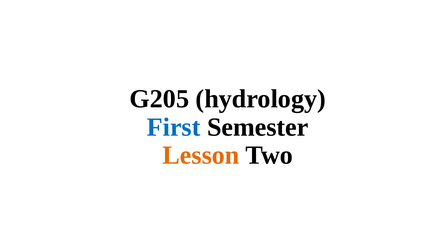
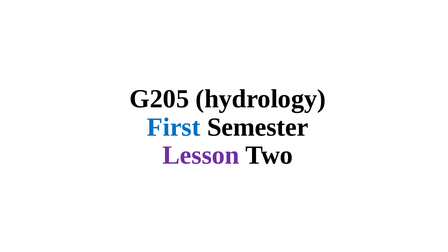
Lesson colour: orange -> purple
